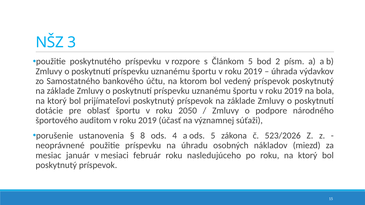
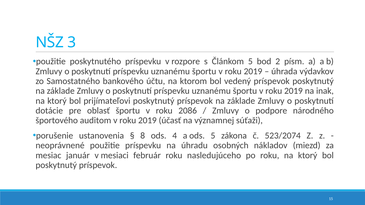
bola: bola -> inak
2050: 2050 -> 2086
523/2026: 523/2026 -> 523/2074
